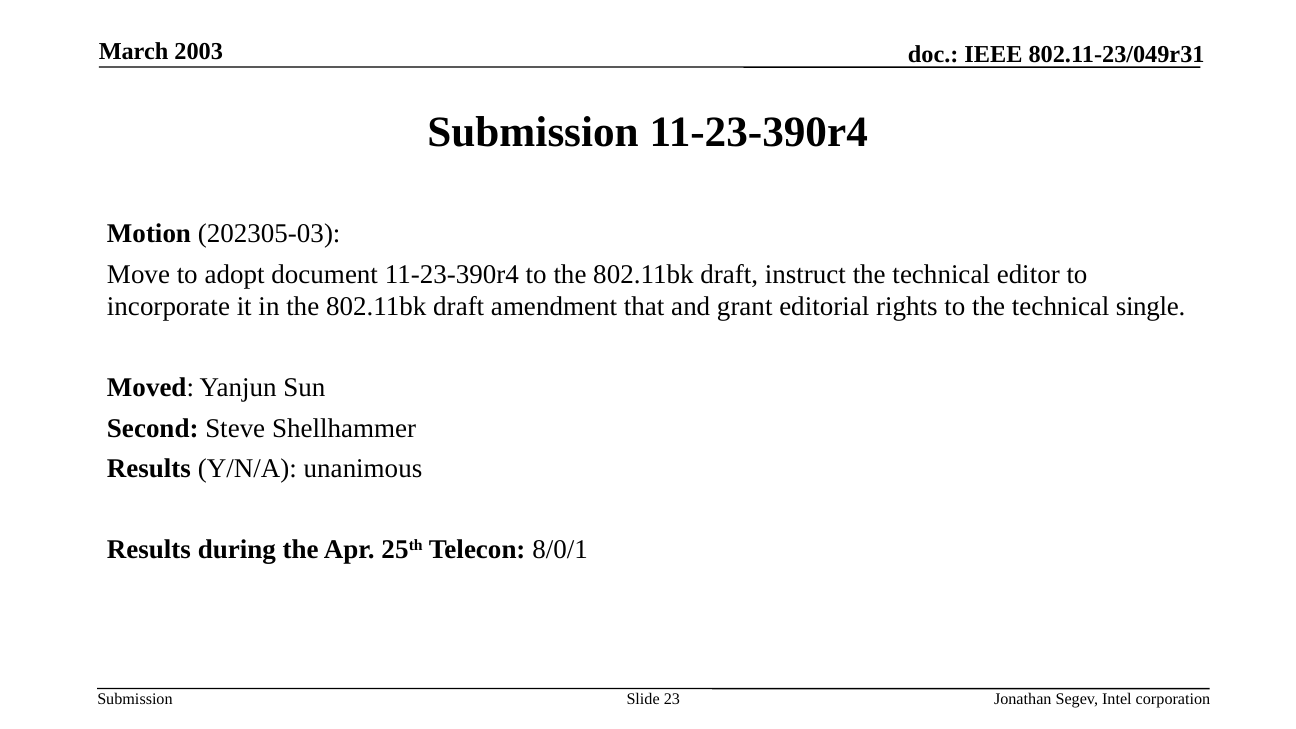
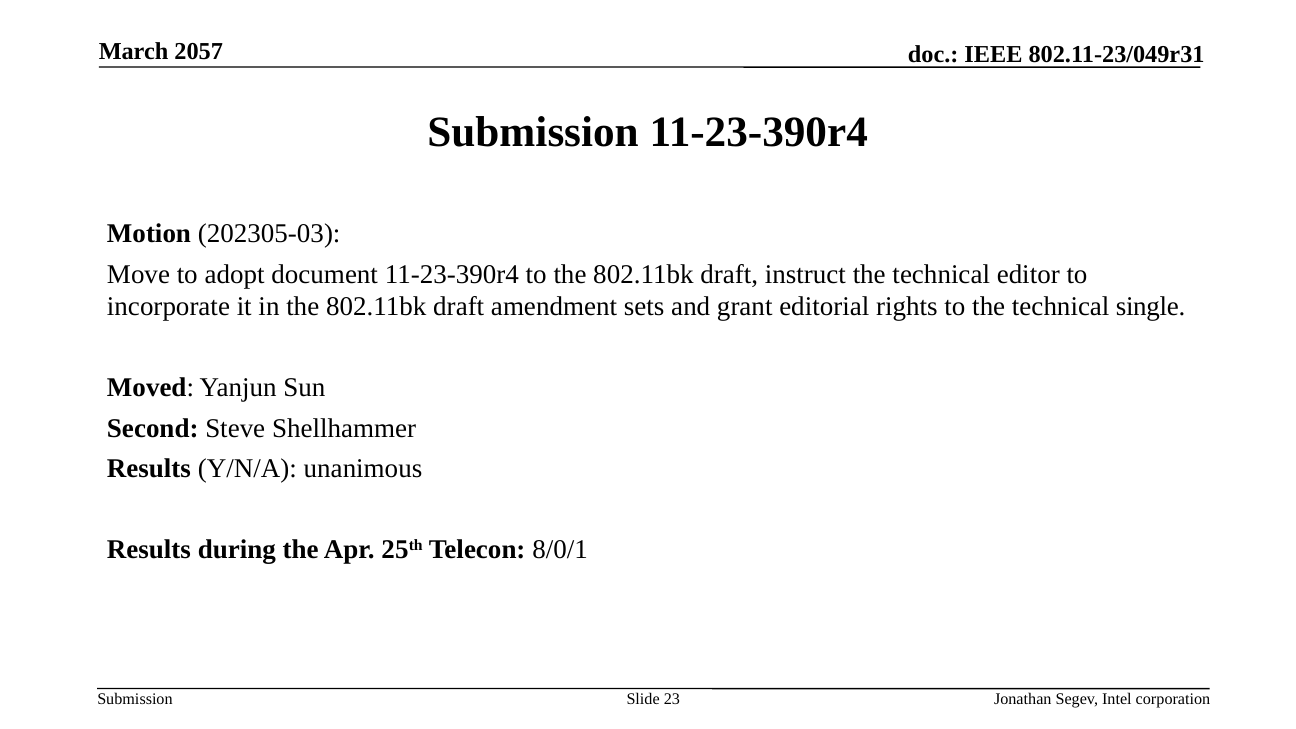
2003: 2003 -> 2057
that: that -> sets
